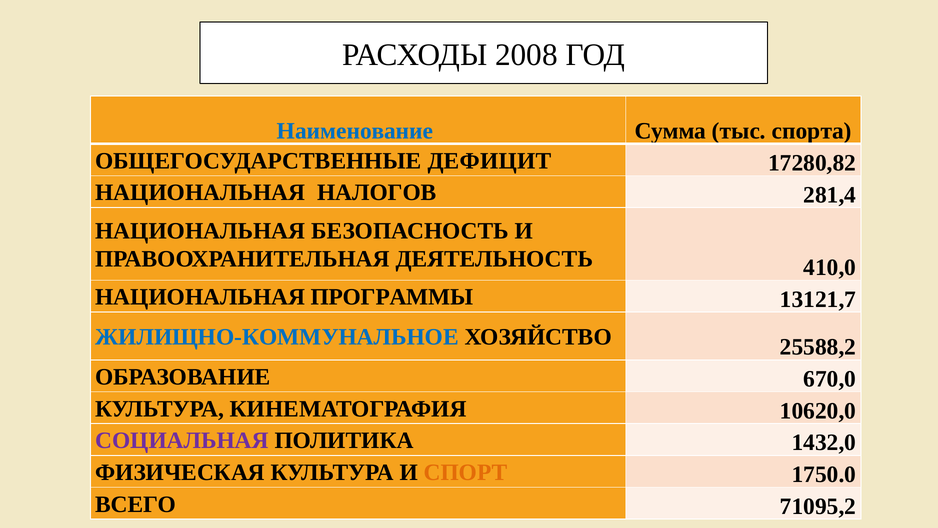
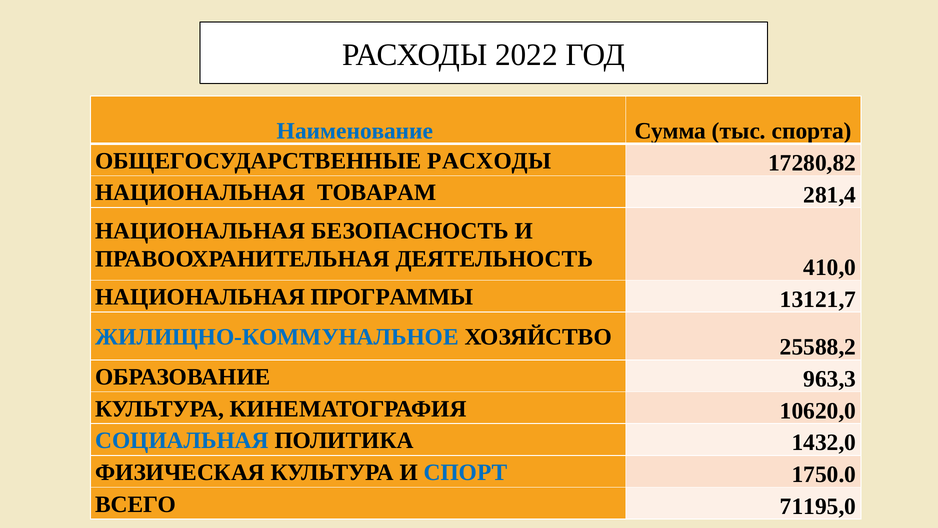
2008: 2008 -> 2022
ОБЩЕГОСУДАРСТВЕННЫЕ ДЕФИЦИТ: ДЕФИЦИТ -> РАСХОДЫ
НАЛОГОВ: НАЛОГОВ -> ТОВАРАМ
670,0: 670,0 -> 963,3
СОЦИАЛЬНАЯ colour: purple -> blue
СПОРТ colour: orange -> blue
71095,2: 71095,2 -> 71195,0
